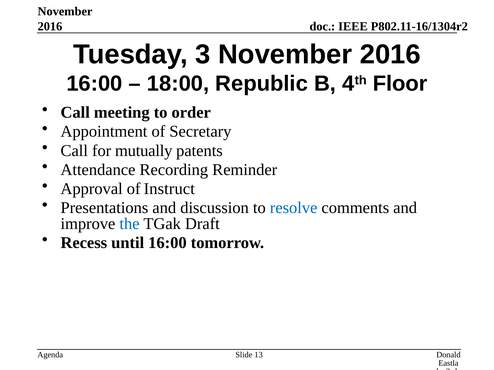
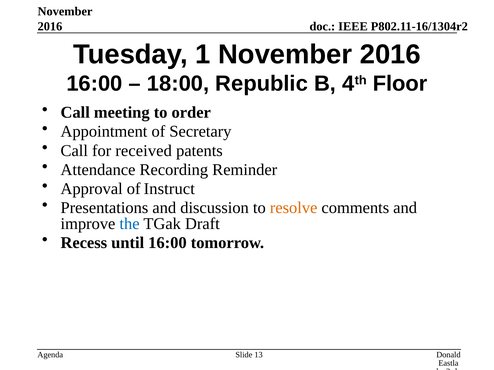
3: 3 -> 1
mutually: mutually -> received
resolve colour: blue -> orange
